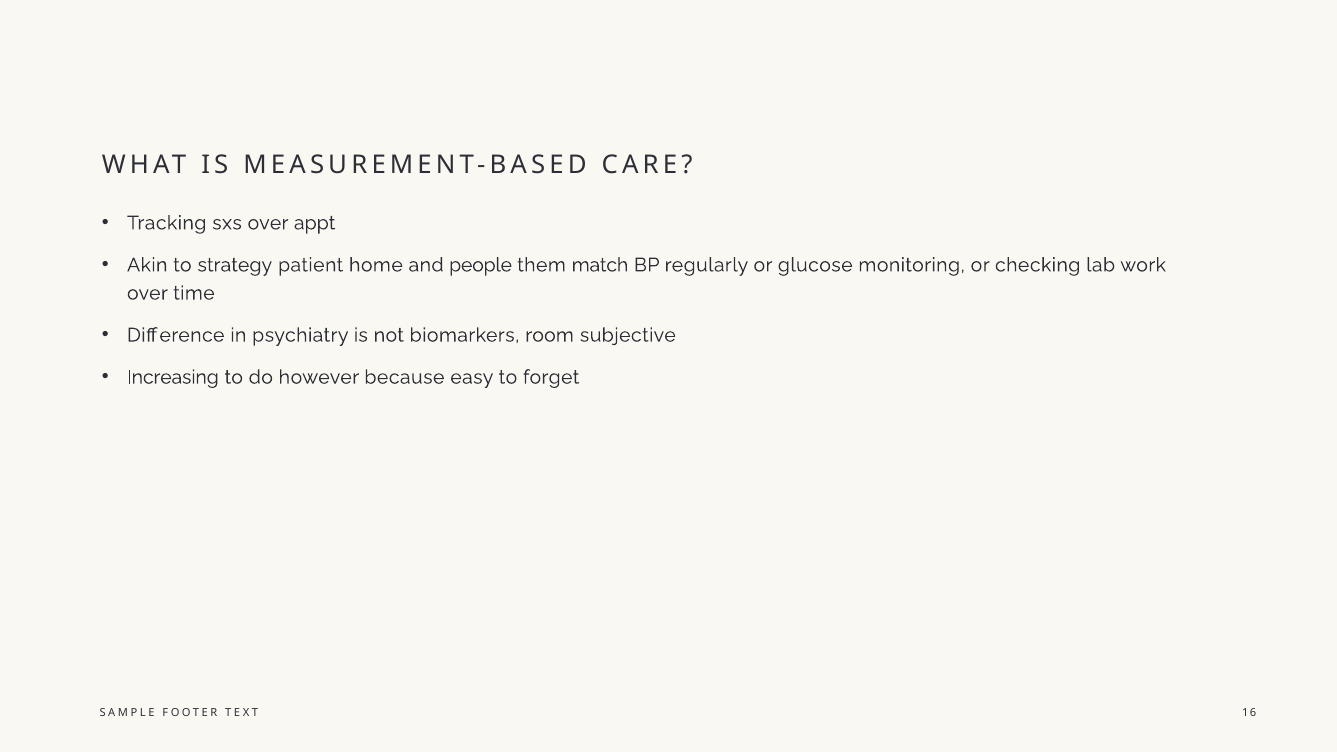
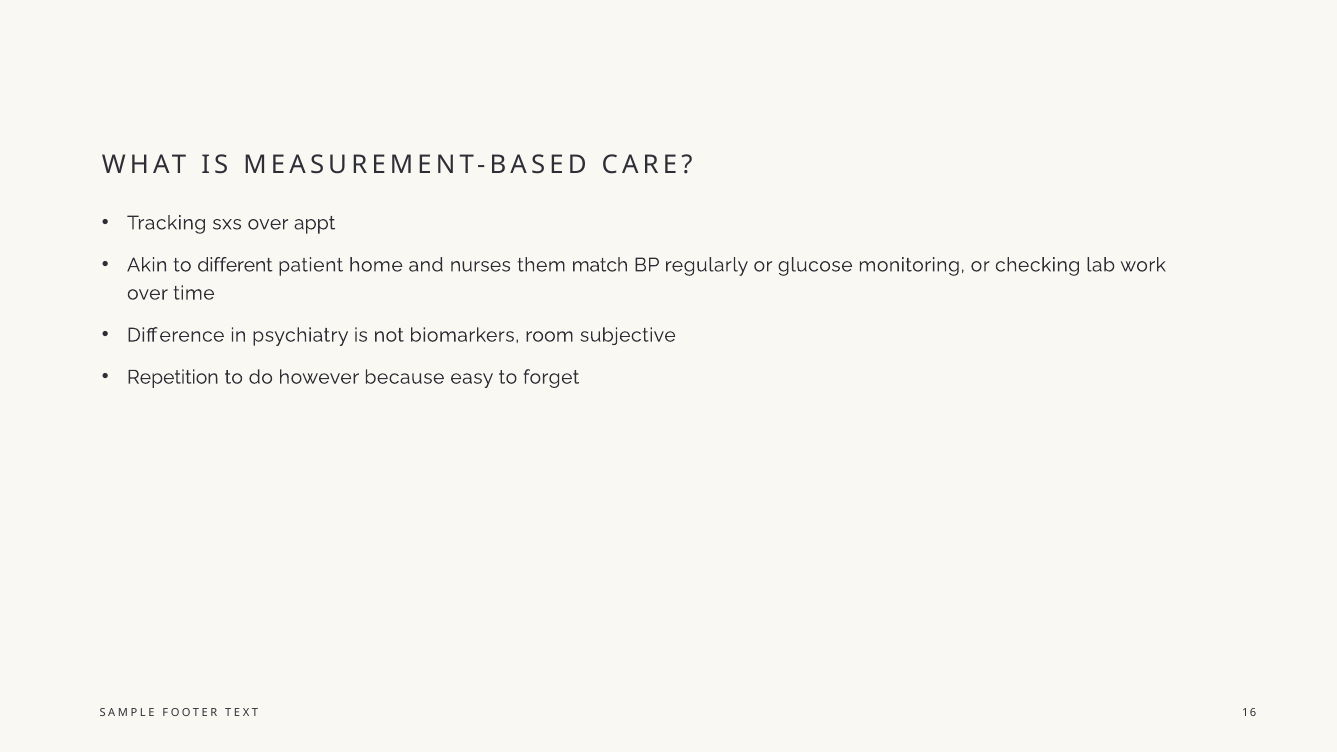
strategy: strategy -> different
people: people -> nurses
Increasing: Increasing -> Repetition
